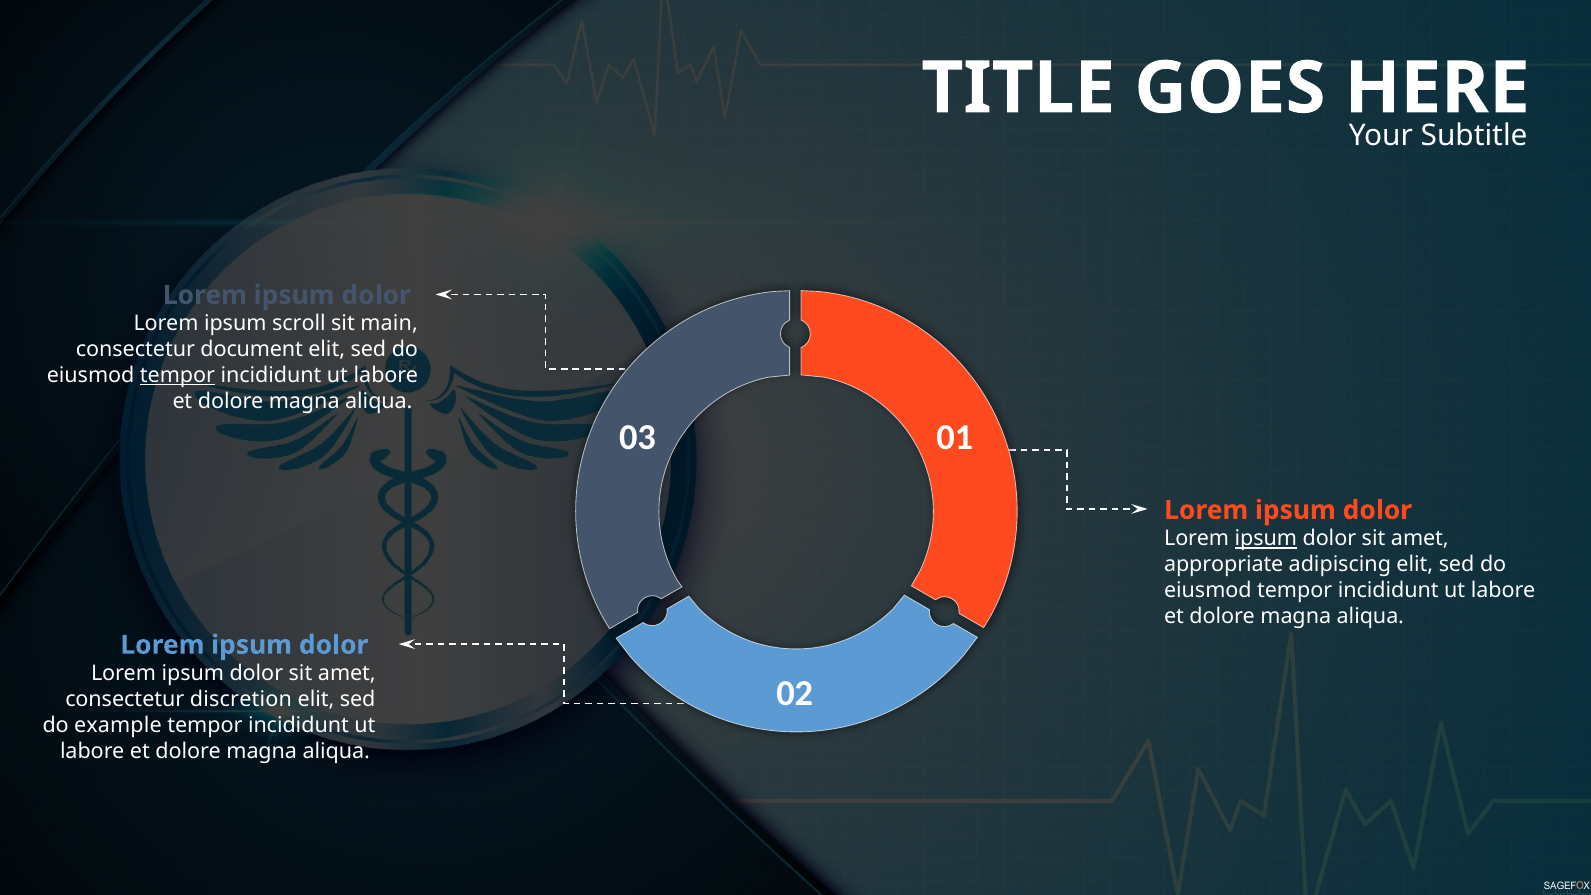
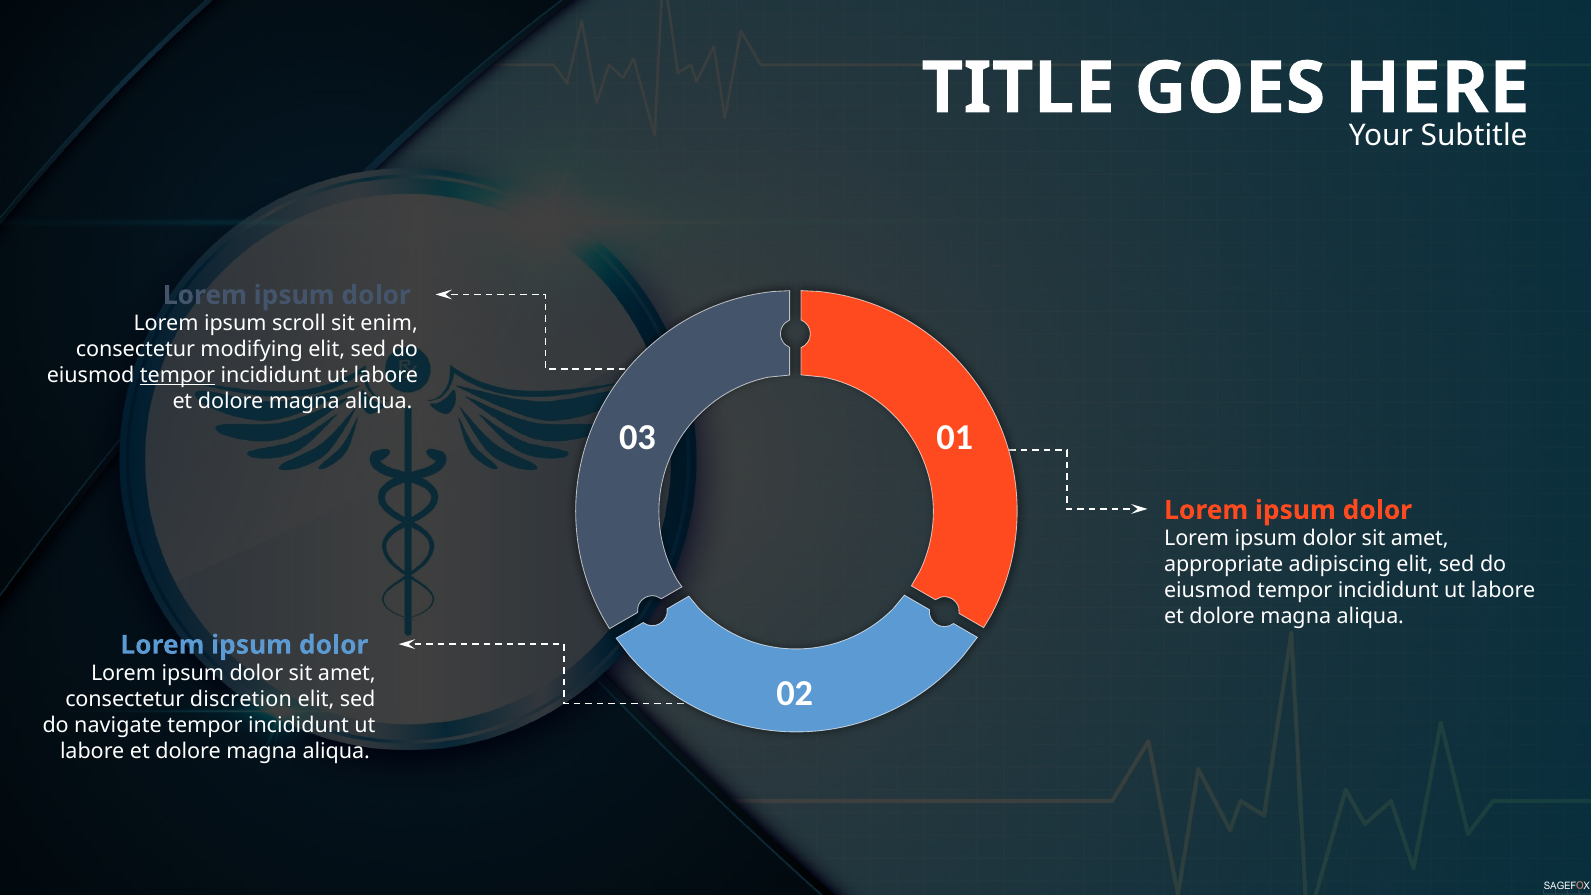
main: main -> enim
document: document -> modifying
ipsum at (1266, 539) underline: present -> none
example: example -> navigate
